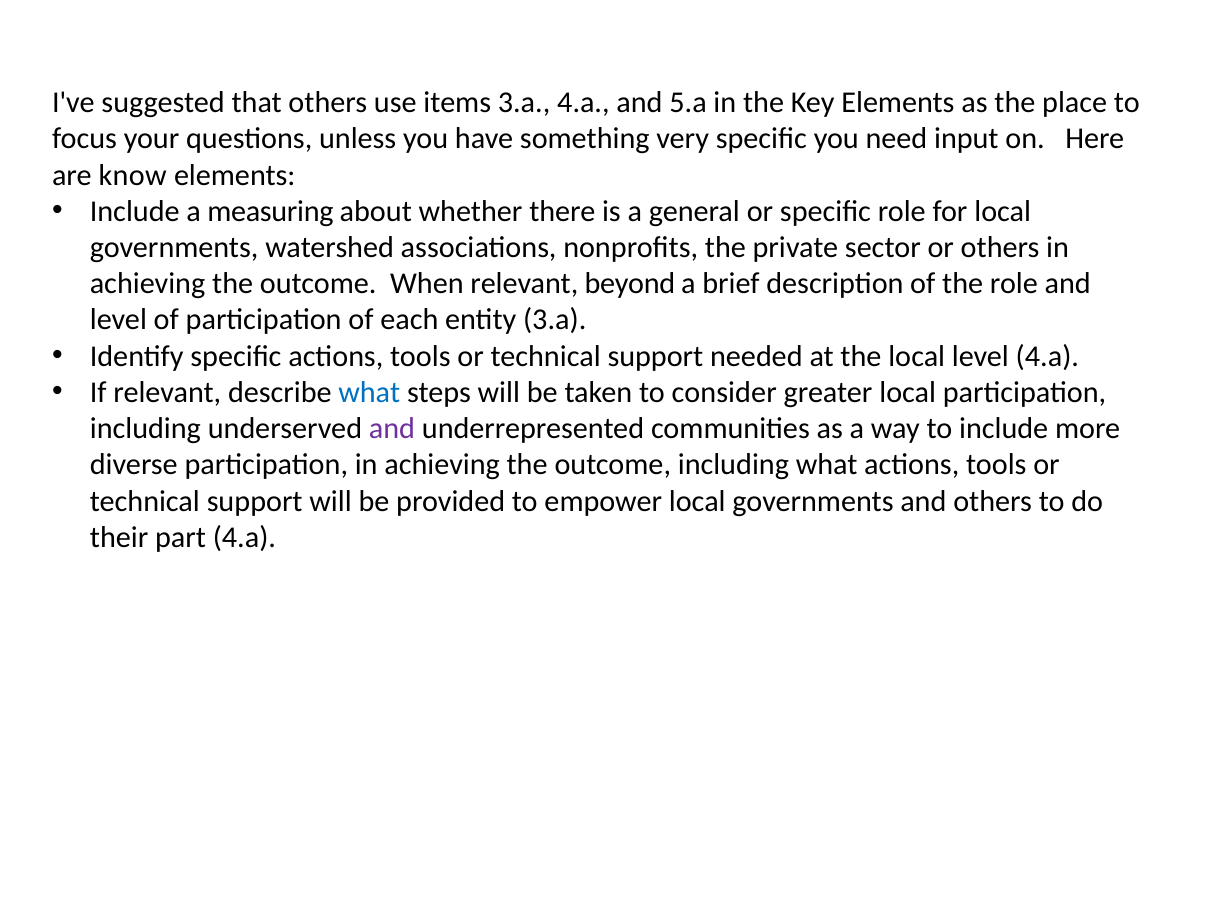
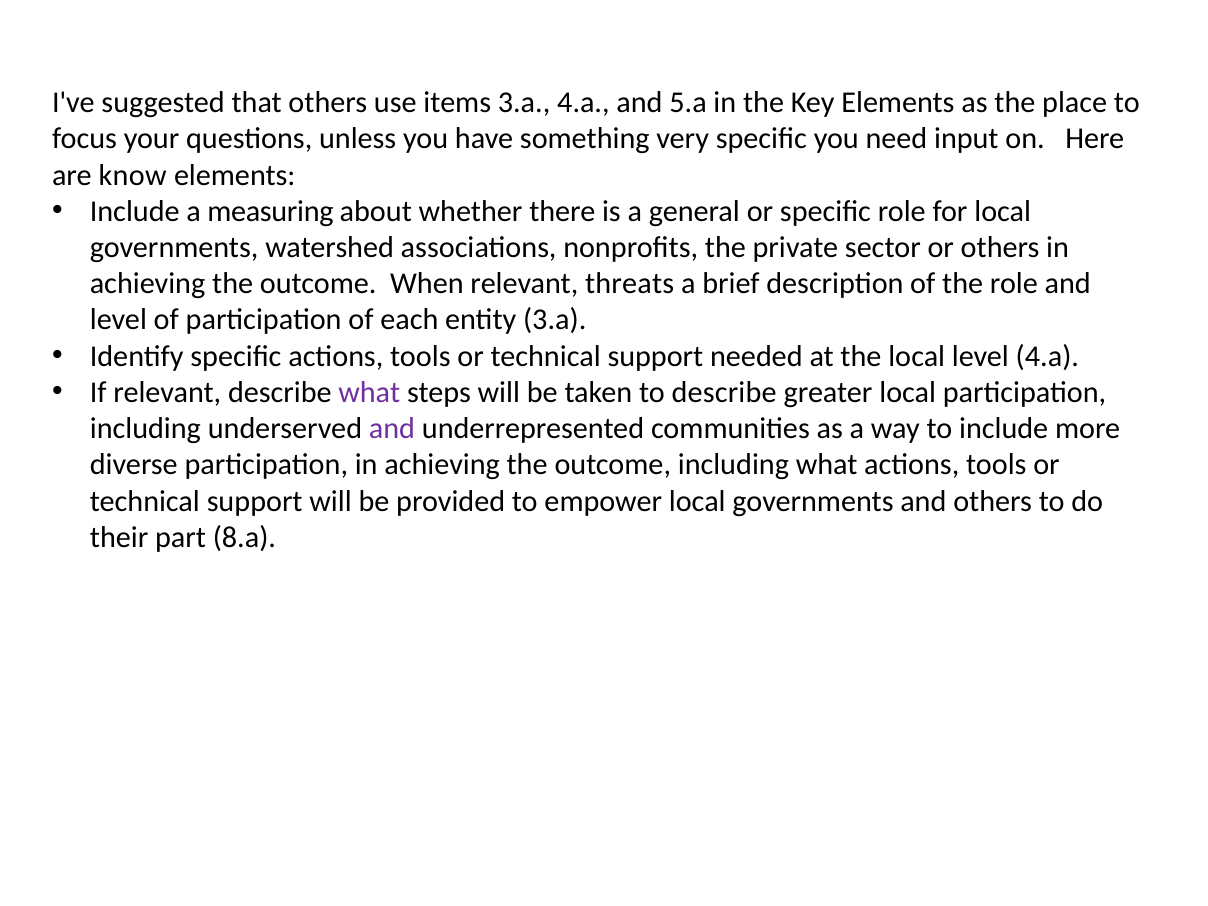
beyond: beyond -> threats
what at (369, 392) colour: blue -> purple
to consider: consider -> describe
part 4.a: 4.a -> 8.a
